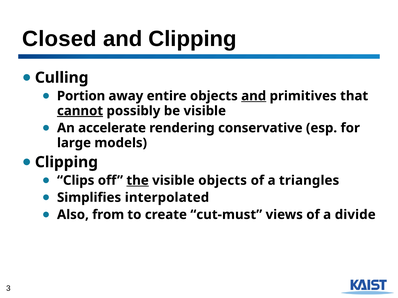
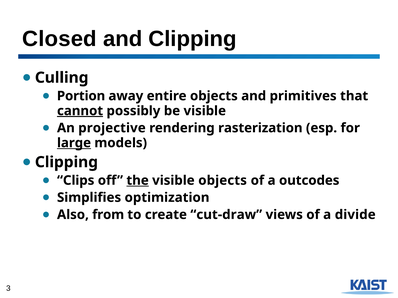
and at (254, 96) underline: present -> none
accelerate: accelerate -> projective
conservative: conservative -> rasterization
large underline: none -> present
triangles: triangles -> outcodes
interpolated: interpolated -> optimization
cut-must: cut-must -> cut-draw
